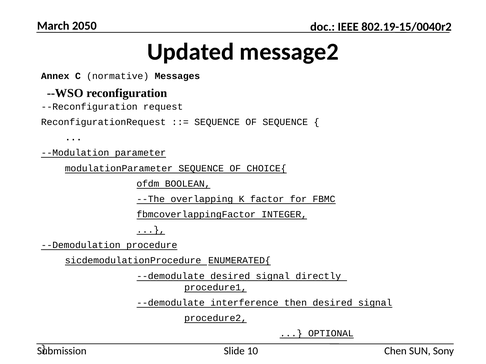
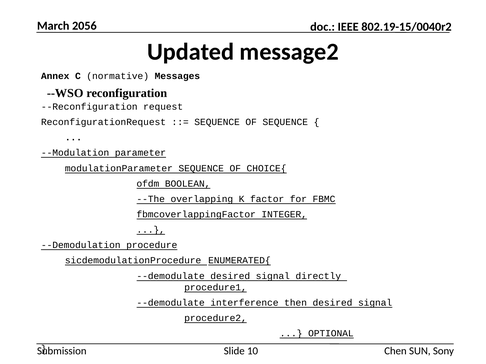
2050: 2050 -> 2056
